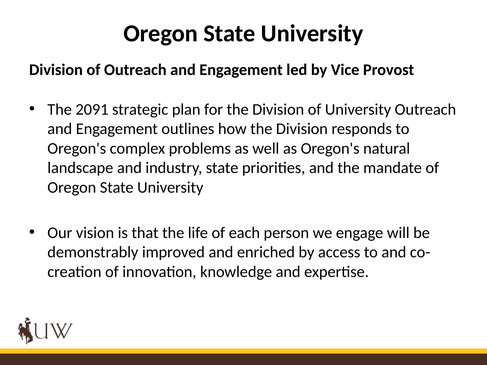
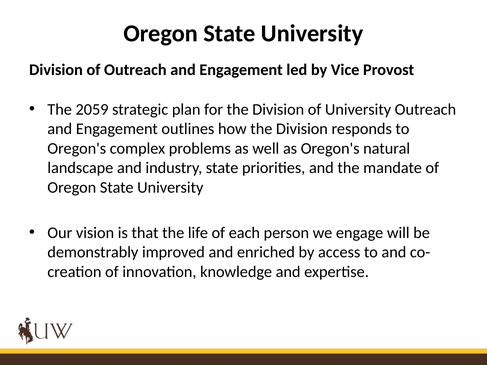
2091: 2091 -> 2059
